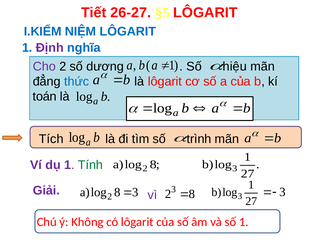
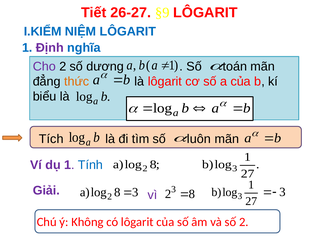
§5: §5 -> §9
hiệu: hiệu -> toán
thức colour: blue -> orange
toán: toán -> biểu
trình: trình -> luôn
Tính colour: green -> blue
số 1: 1 -> 2
